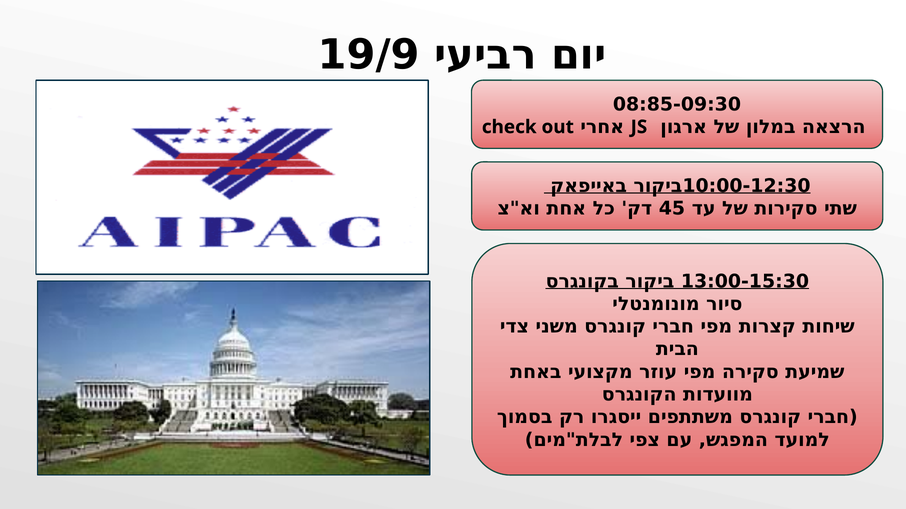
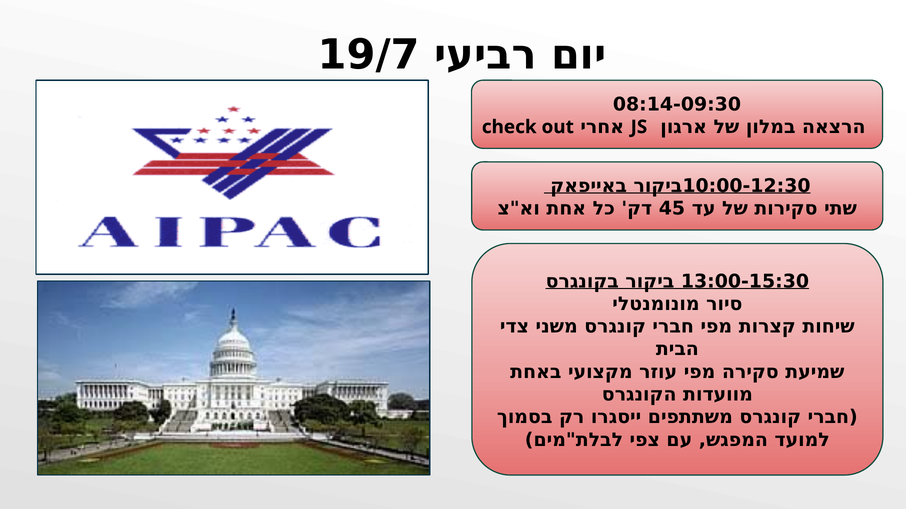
19/9: 19/9 -> 19/7
08:85-09:30: 08:85-09:30 -> 08:14-09:30
